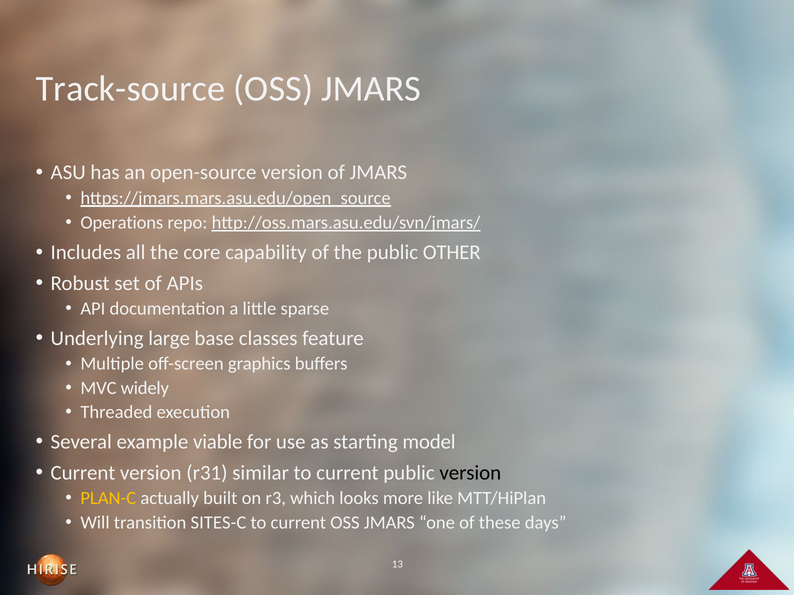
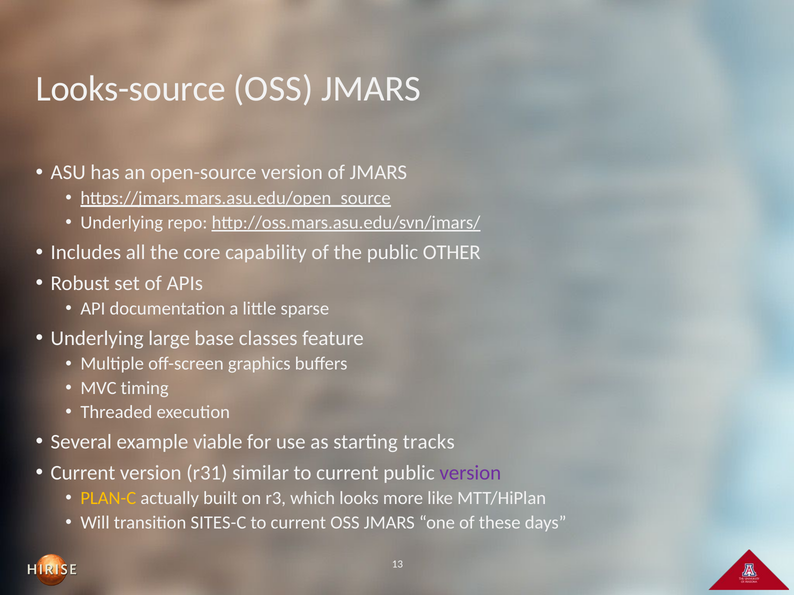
Track-source: Track-source -> Looks-source
Operations at (122, 223): Operations -> Underlying
widely: widely -> timing
model: model -> tracks
version at (470, 473) colour: black -> purple
